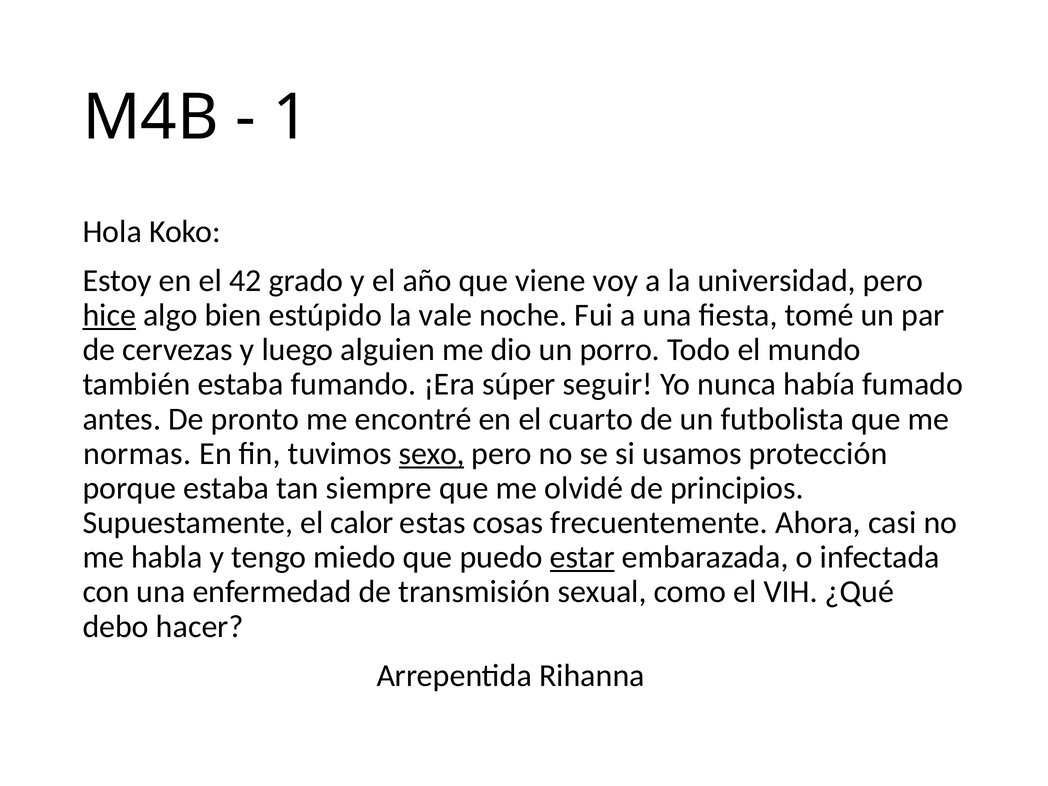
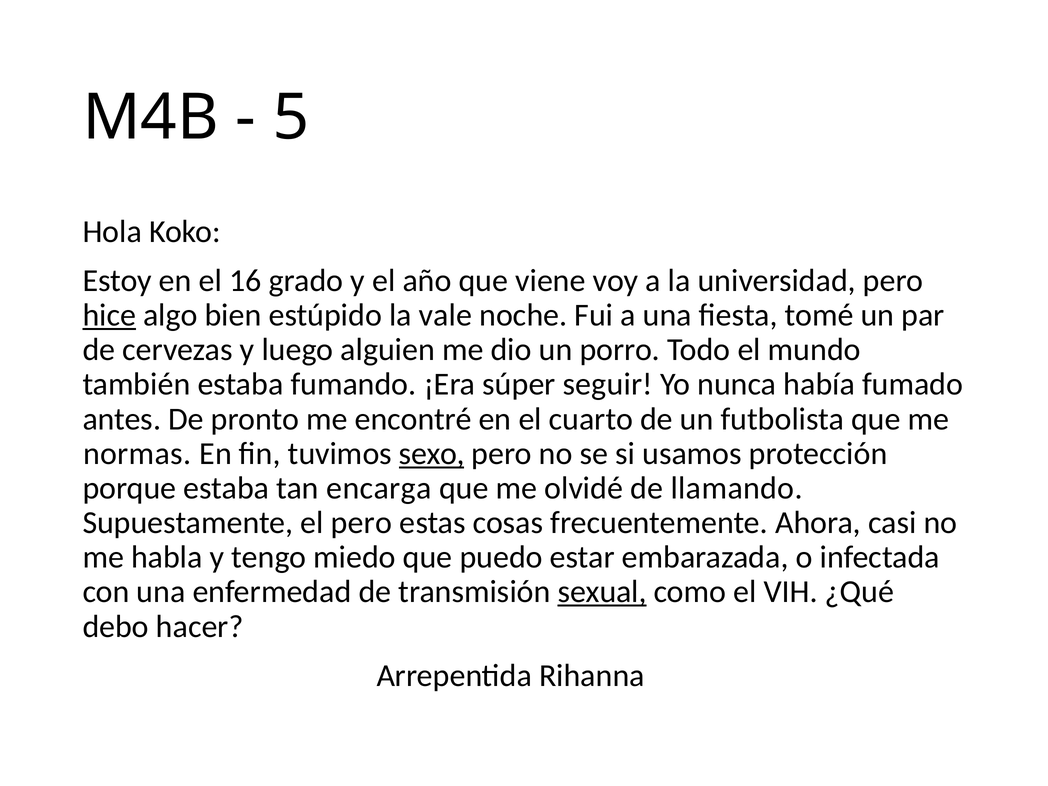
1: 1 -> 5
42: 42 -> 16
siempre: siempre -> encarga
principios: principios -> llamando
el calor: calor -> pero
estar underline: present -> none
sexual underline: none -> present
